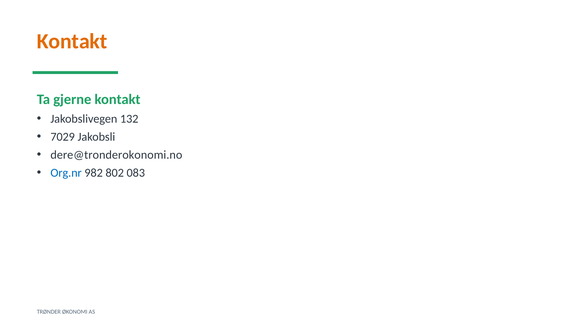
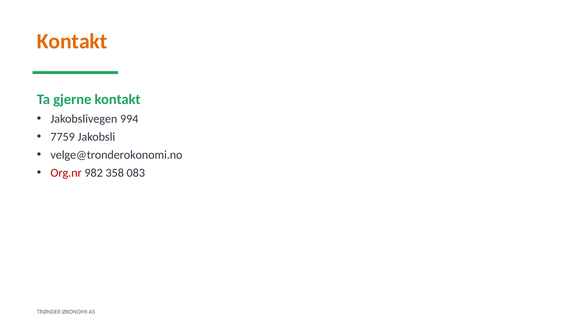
132: 132 -> 994
7029: 7029 -> 7759
dere@tronderokonomi.no: dere@tronderokonomi.no -> velge@tronderokonomi.no
Org.nr colour: blue -> red
802: 802 -> 358
